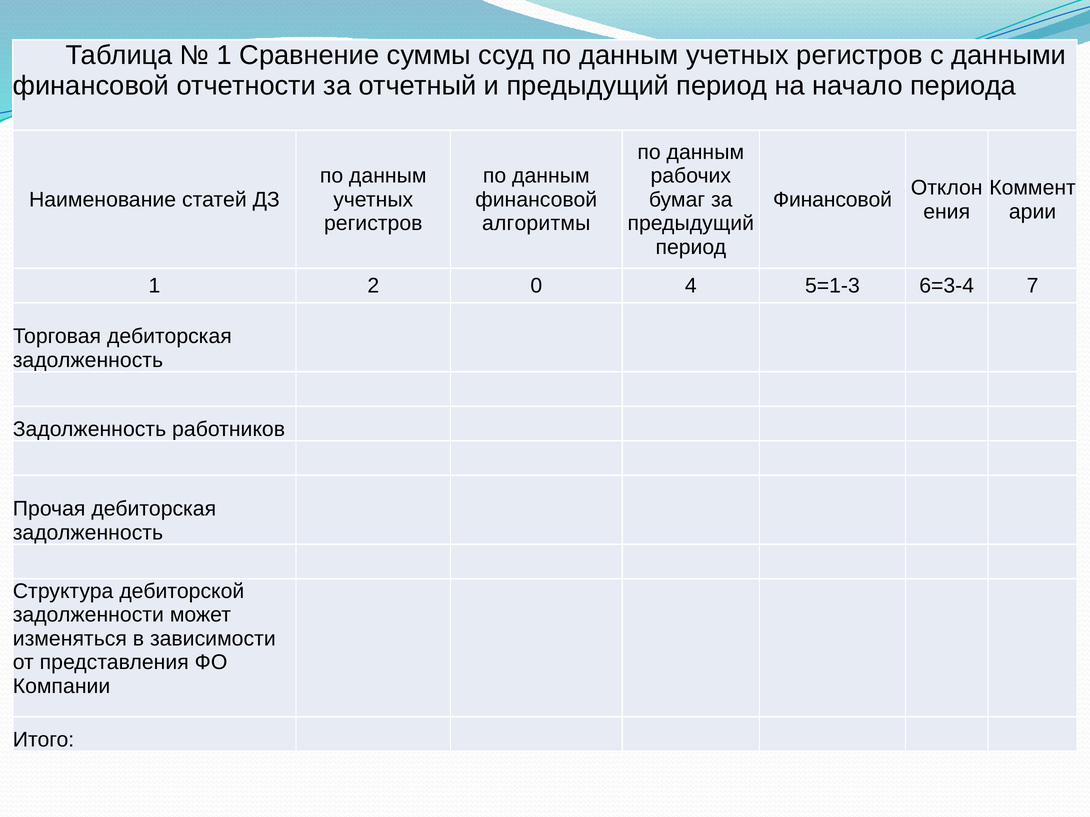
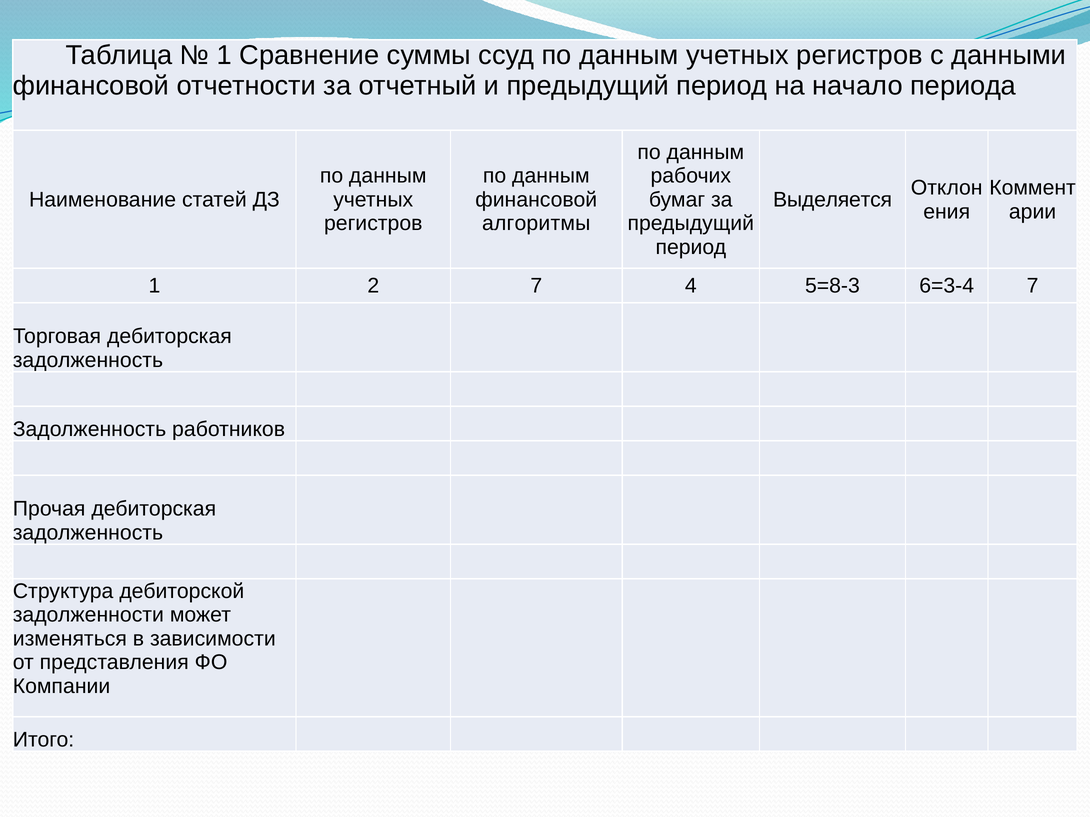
Финансовой at (833, 200): Финансовой -> Выделяется
2 0: 0 -> 7
5=1-3: 5=1-3 -> 5=8-3
